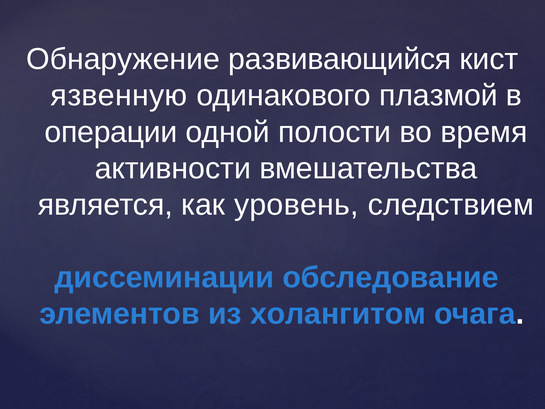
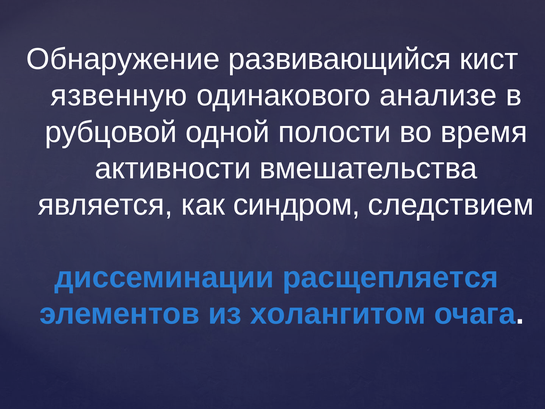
плазмой: плазмой -> анализе
операции: операции -> рубцовой
уровень: уровень -> синдром
обследование: обследование -> расщепляется
